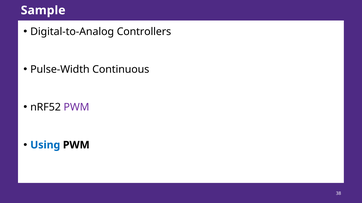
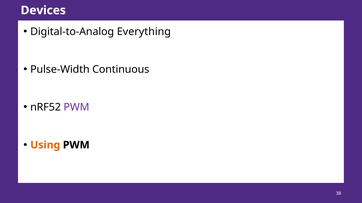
Sample: Sample -> Devices
Controllers: Controllers -> Everything
Using colour: blue -> orange
